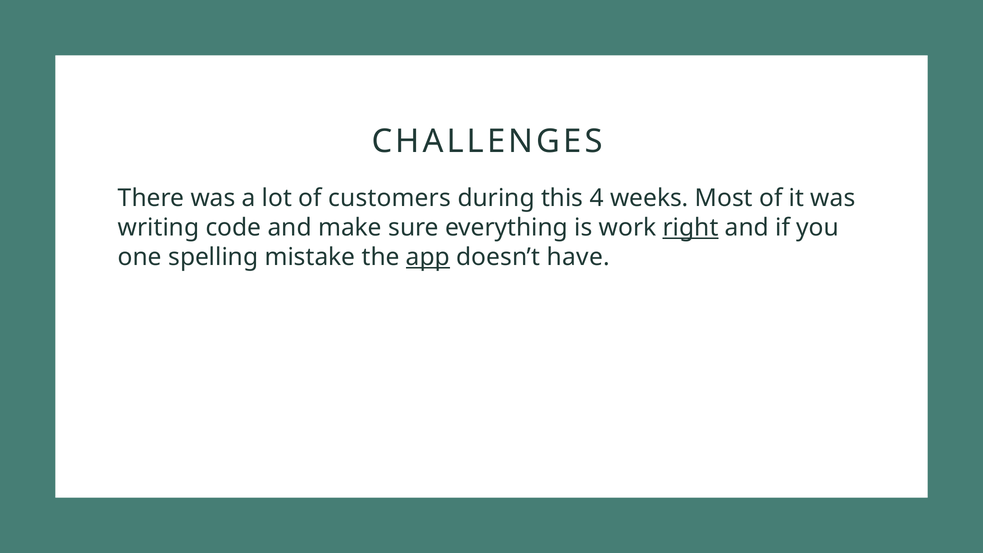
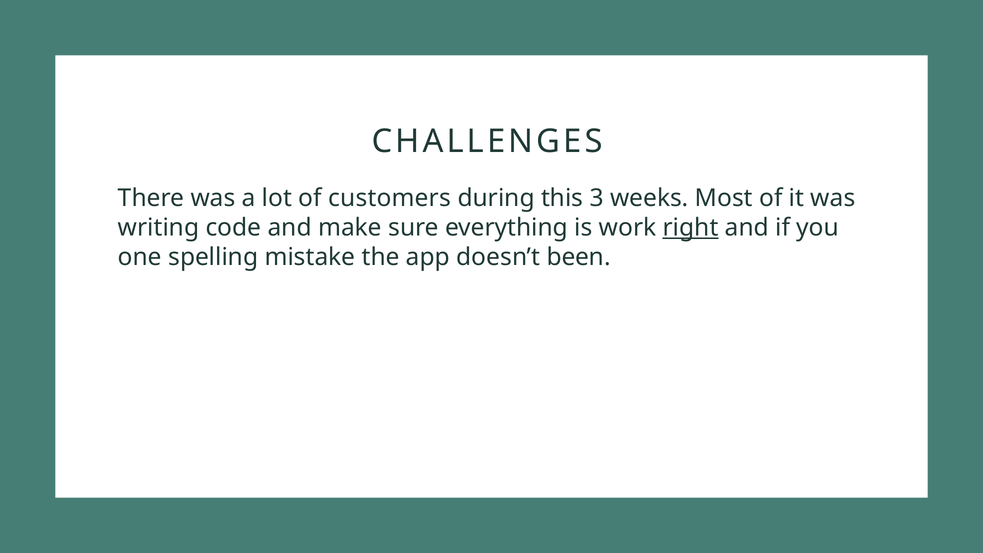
4: 4 -> 3
app underline: present -> none
have: have -> been
